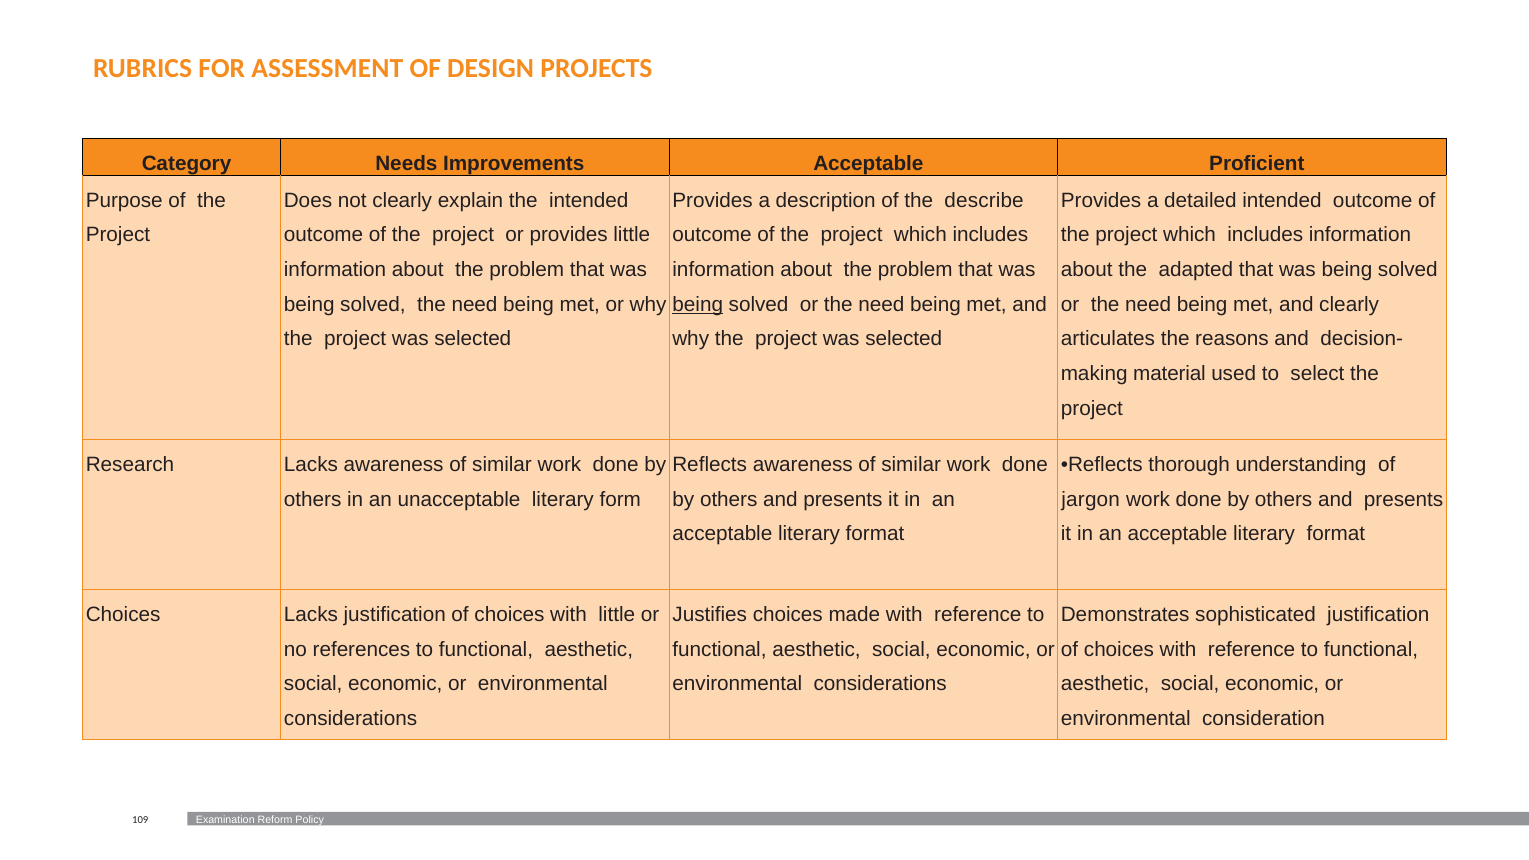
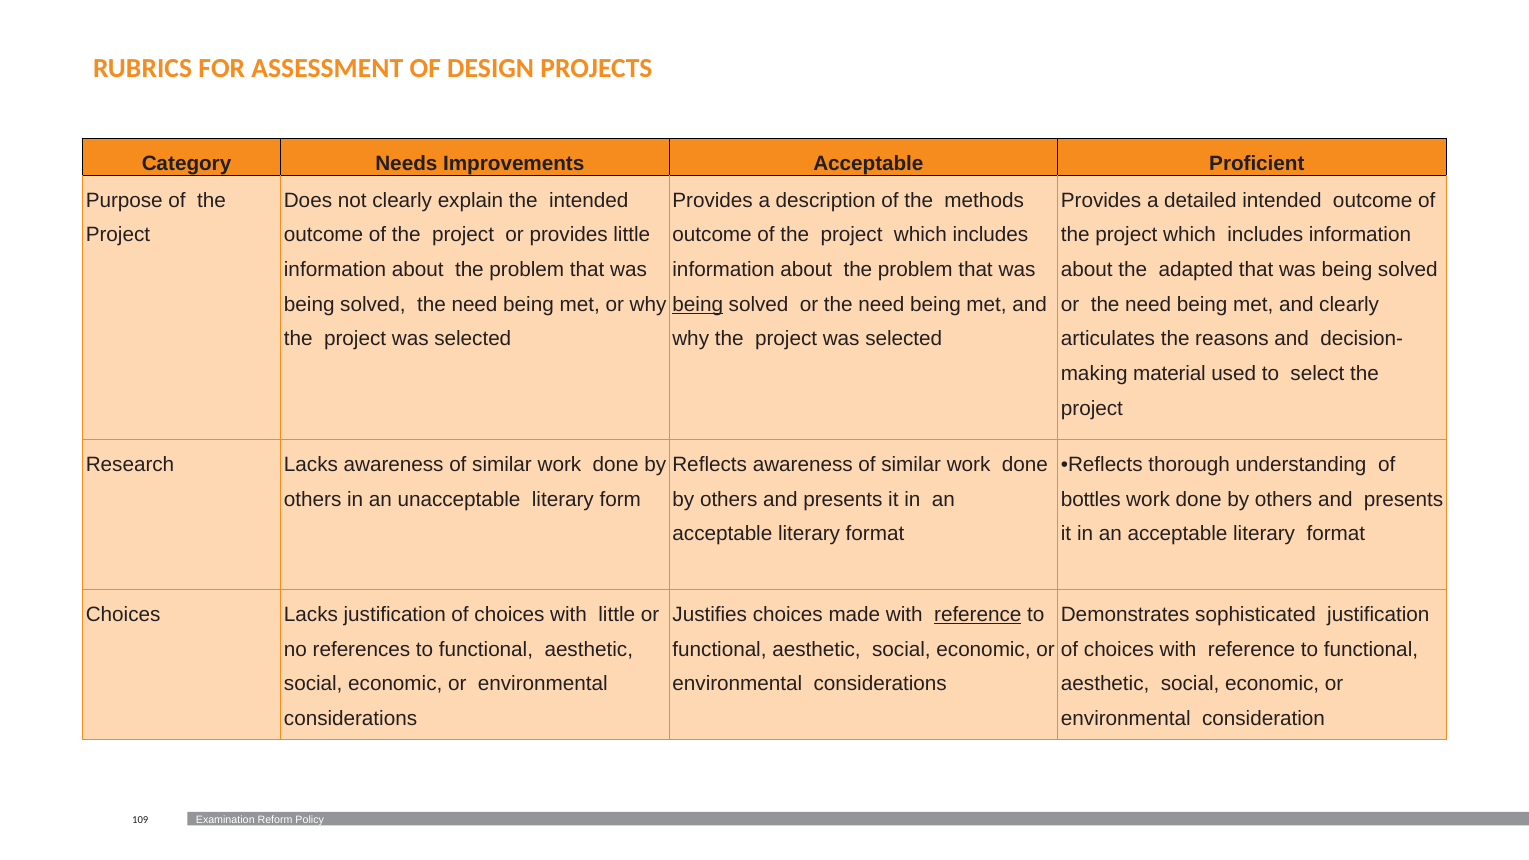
describe: describe -> methods
jargon: jargon -> bottles
reference at (978, 615) underline: none -> present
